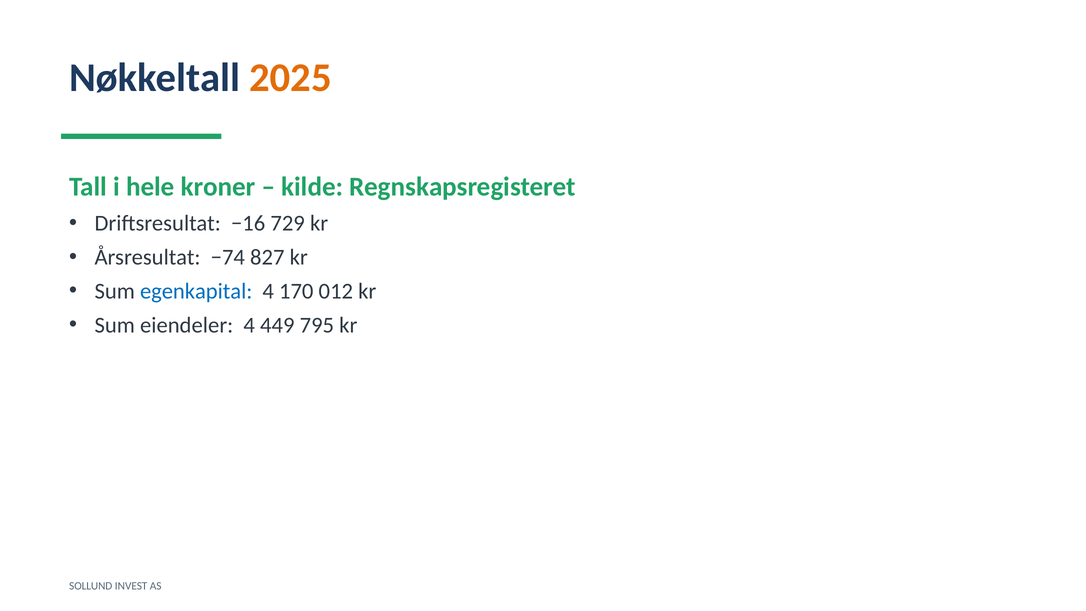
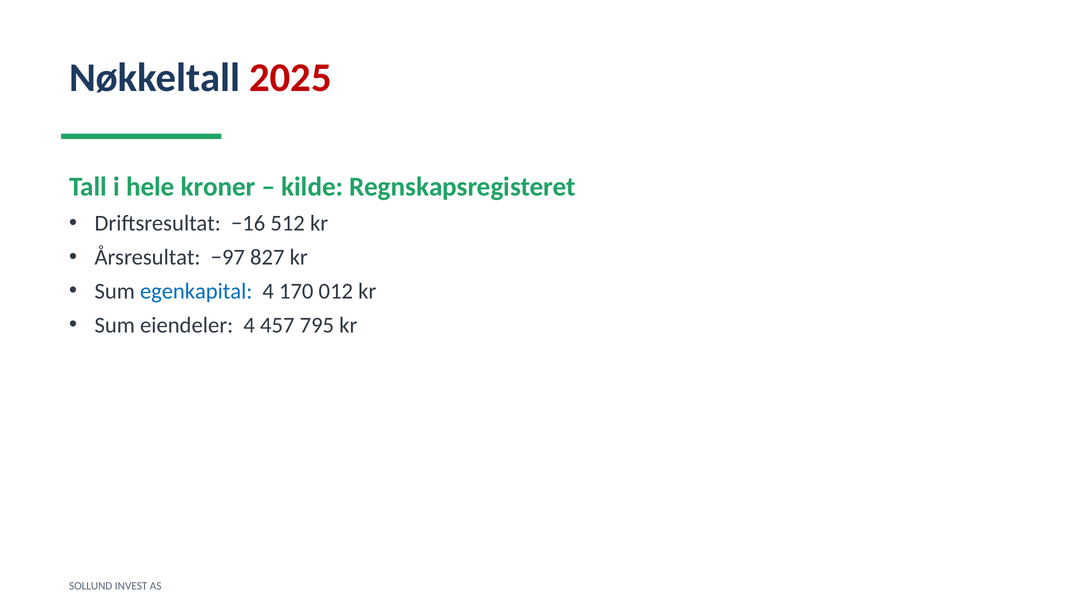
2025 colour: orange -> red
729: 729 -> 512
−74: −74 -> −97
449: 449 -> 457
